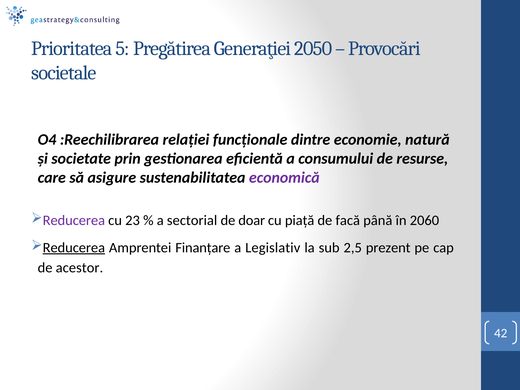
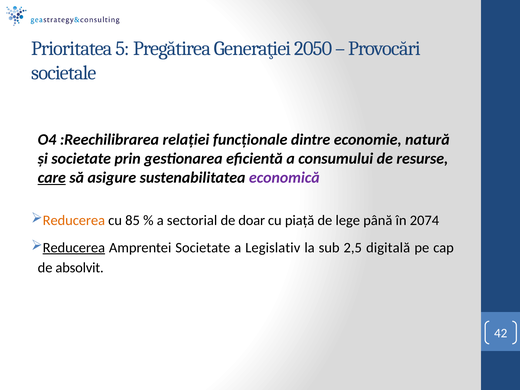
care underline: none -> present
Reducerea at (74, 221) colour: purple -> orange
23: 23 -> 85
facă: facă -> lege
2060: 2060 -> 2074
Amprentei Finanțare: Finanțare -> Societate
prezent: prezent -> digitală
acestor: acestor -> absolvit
